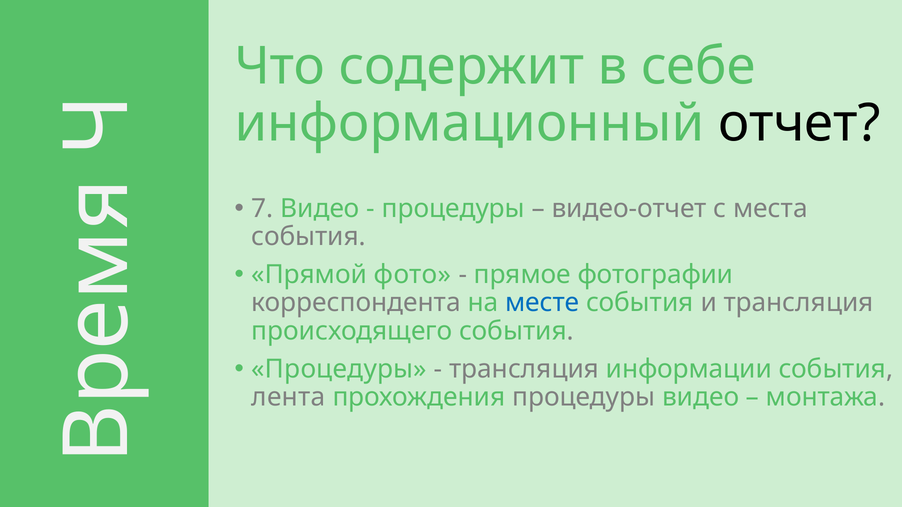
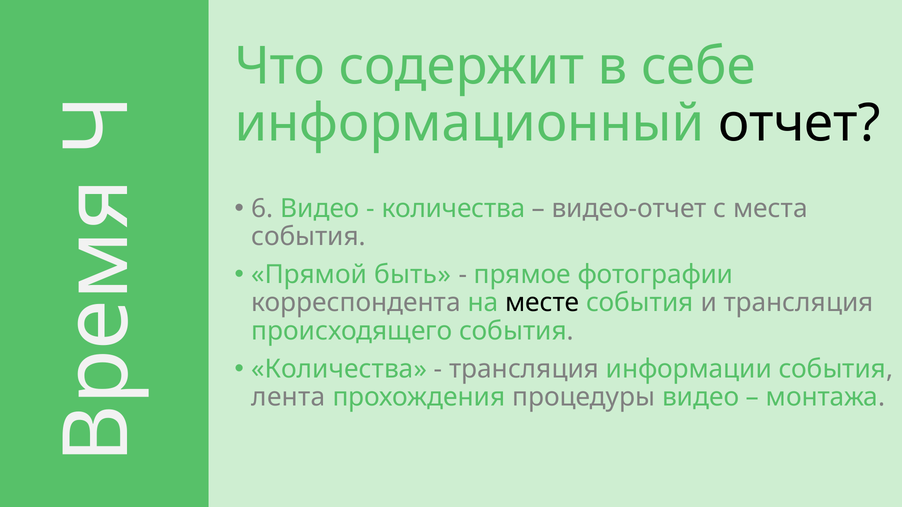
7: 7 -> 6
процедуры at (453, 209): процедуры -> количества
фото: фото -> быть
месте colour: blue -> black
Процедуры at (339, 369): Процедуры -> Количества
